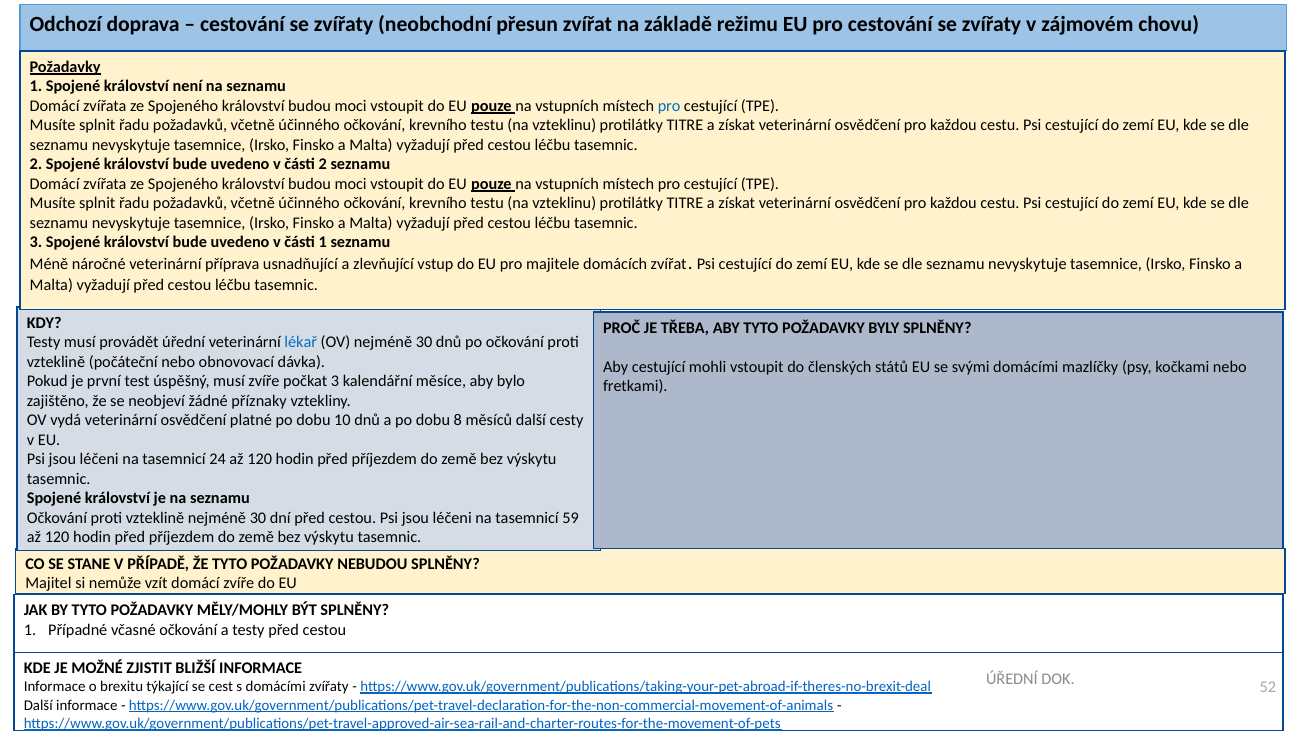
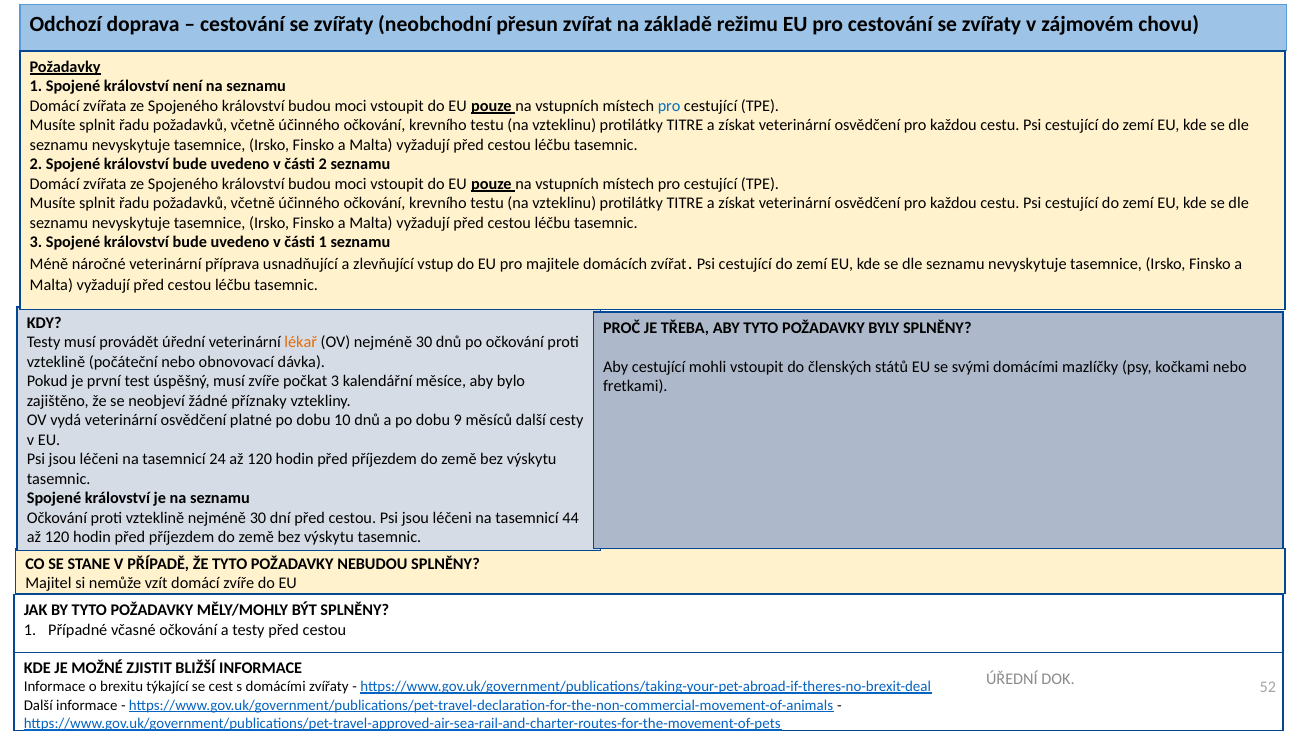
lékař colour: blue -> orange
8: 8 -> 9
59: 59 -> 44
